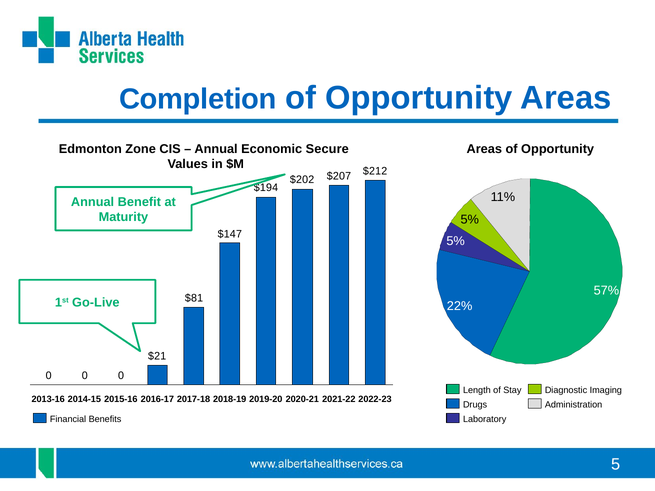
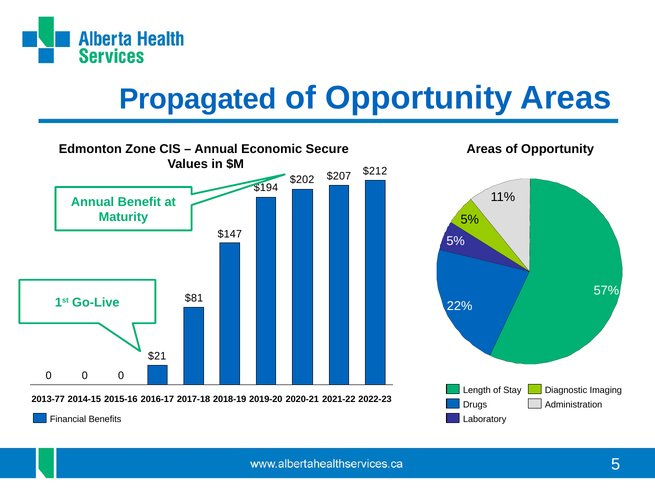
Completion: Completion -> Propagated
2013-16: 2013-16 -> 2013-77
